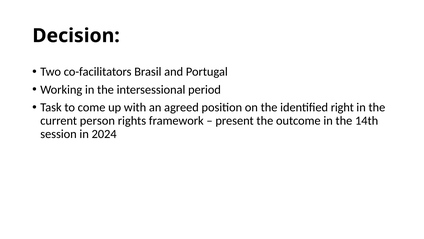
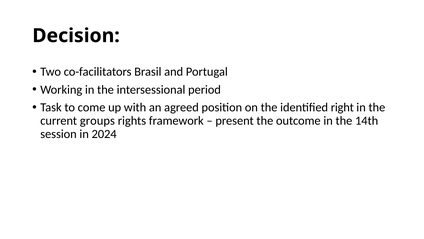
person: person -> groups
